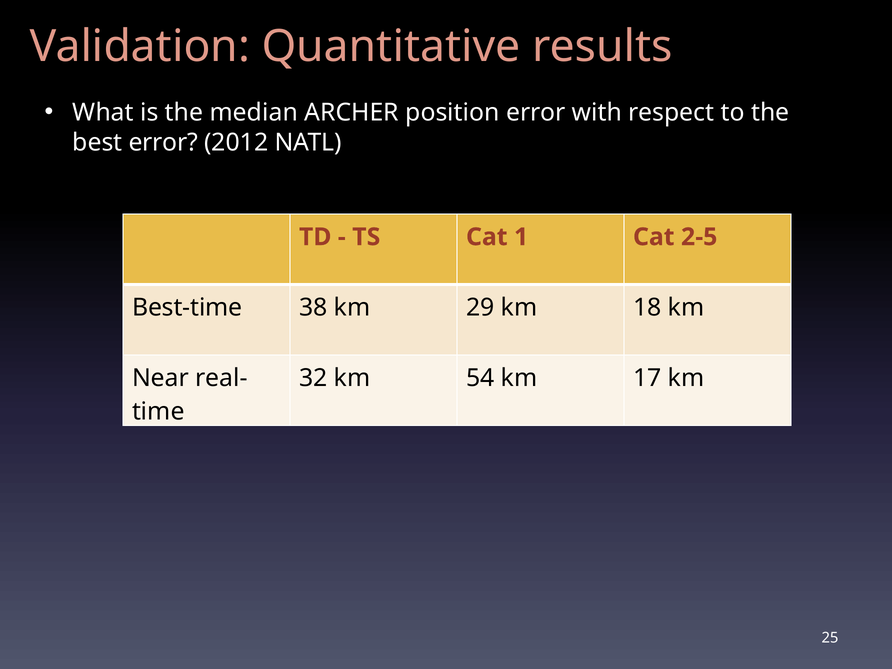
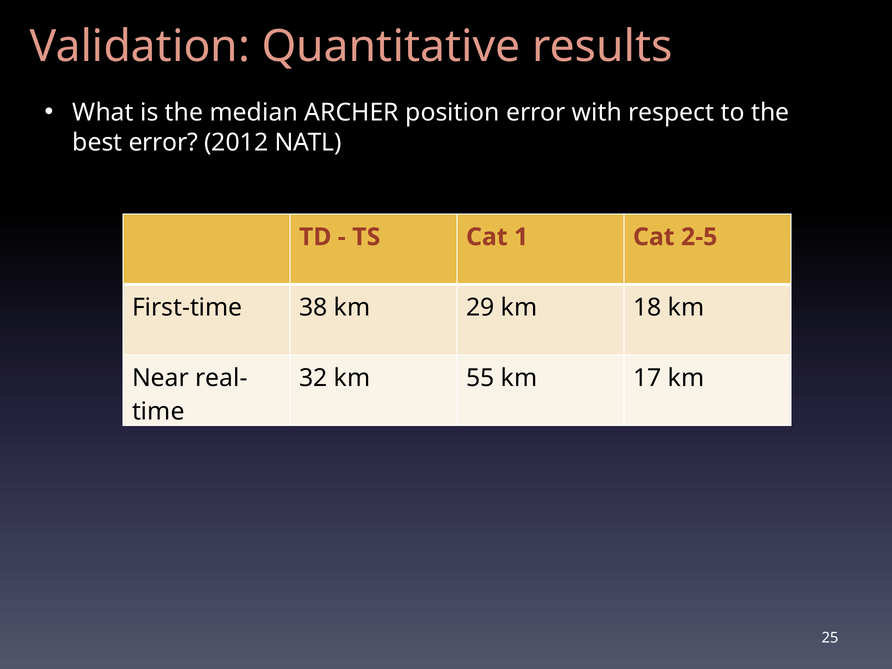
Best-time: Best-time -> First-time
54: 54 -> 55
